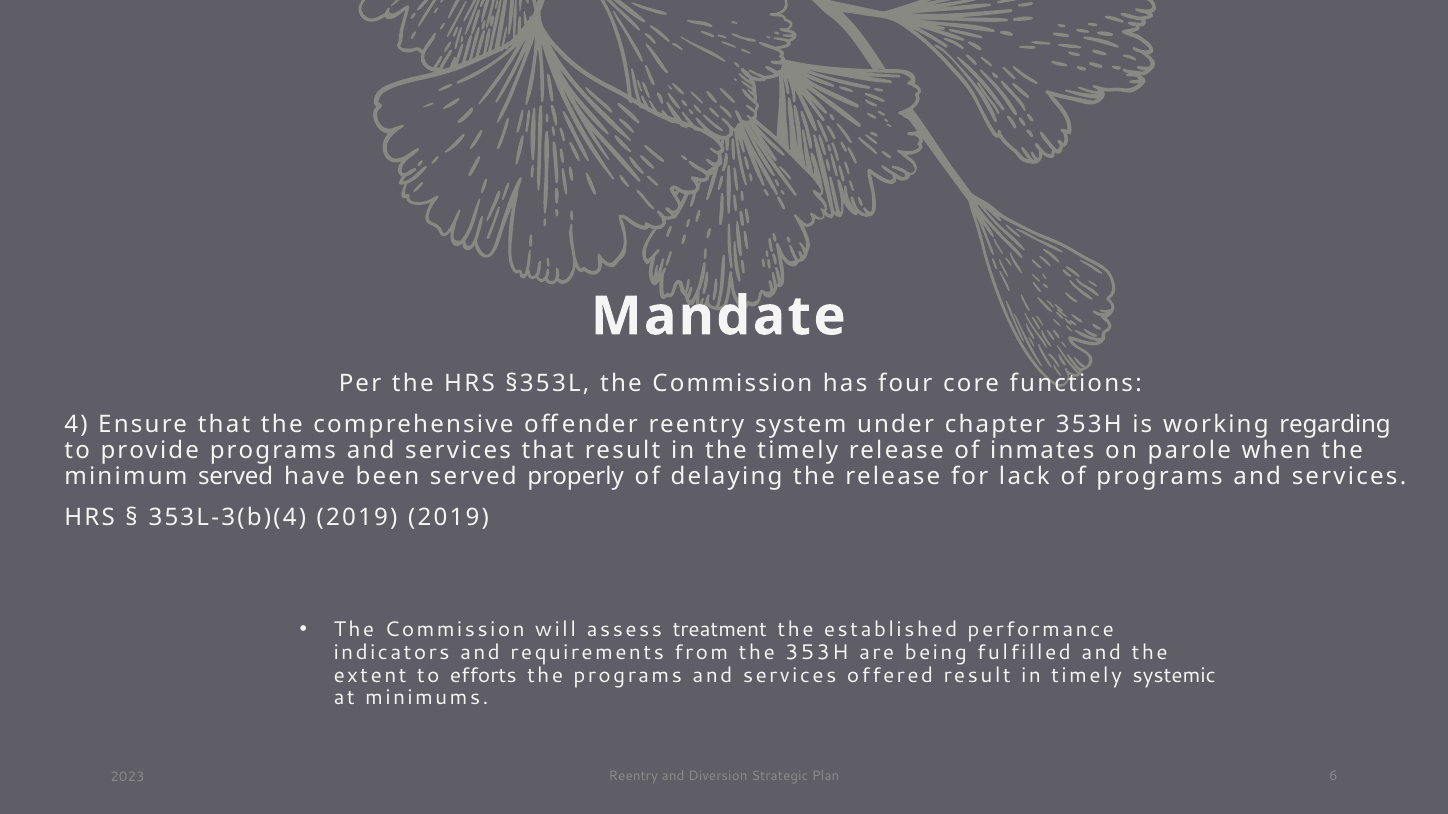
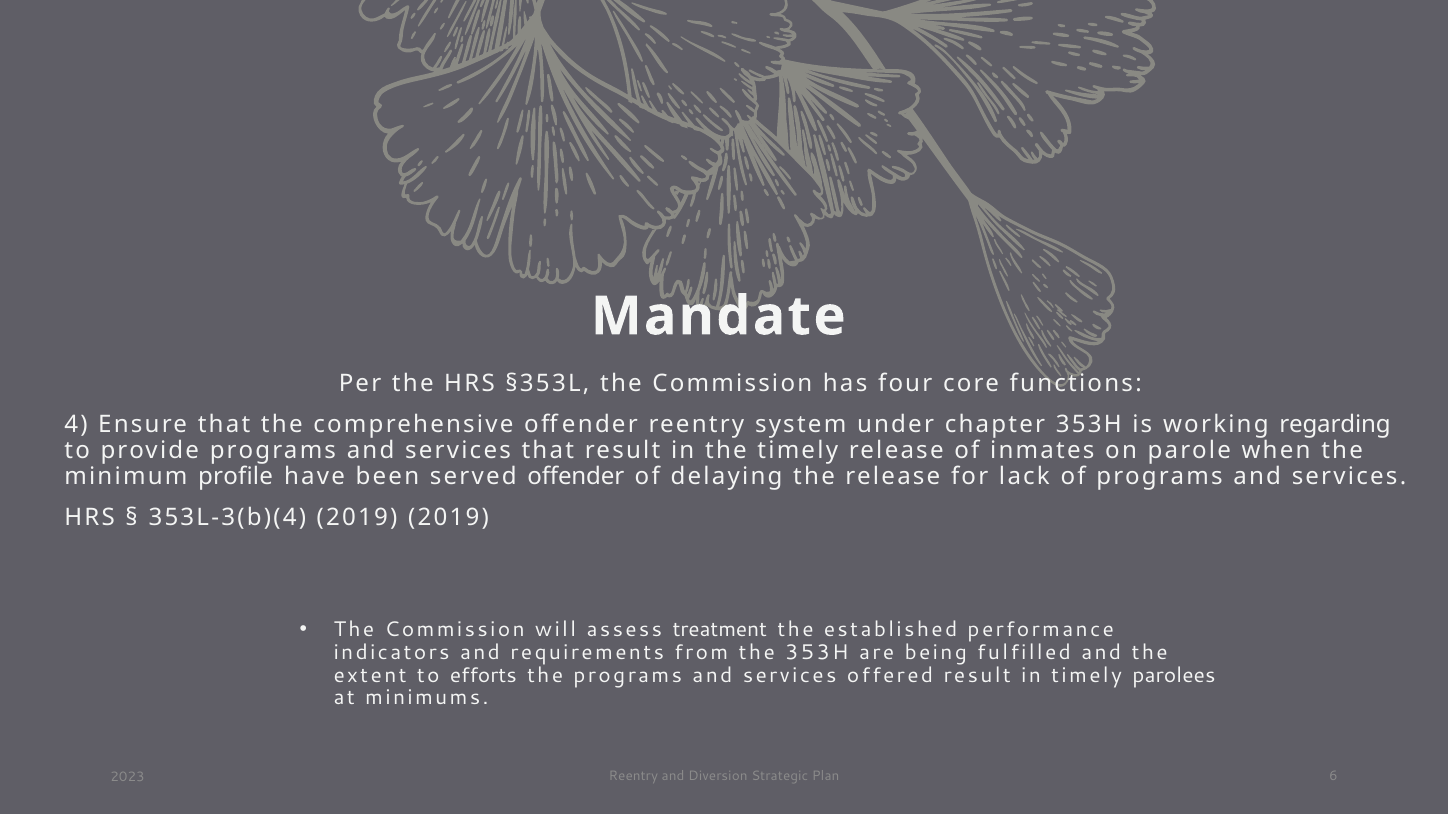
minimum served: served -> profile
served properly: properly -> offender
systemic: systemic -> parolees
